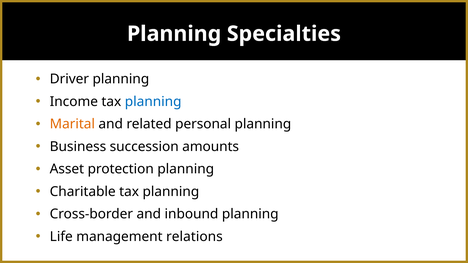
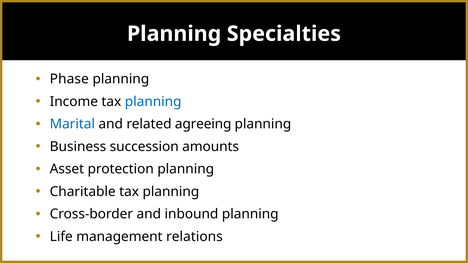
Driver: Driver -> Phase
Marital colour: orange -> blue
personal: personal -> agreeing
